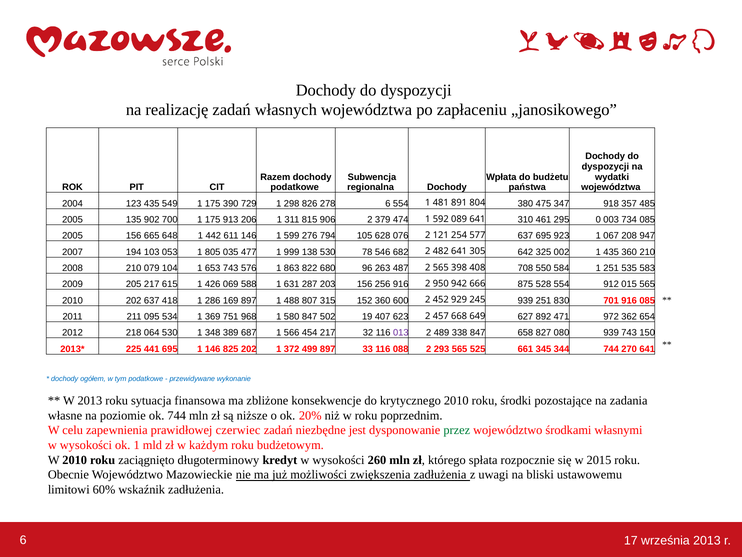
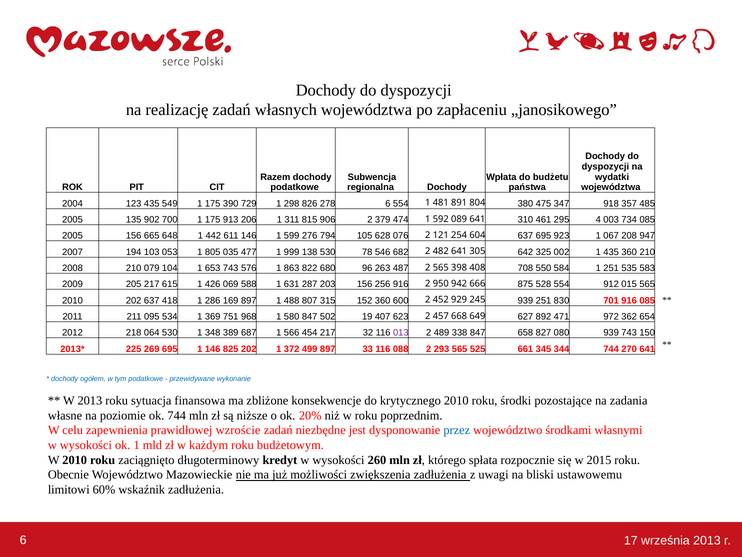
0: 0 -> 4
577: 577 -> 604
441: 441 -> 269
czerwiec: czerwiec -> wzroście
przez colour: green -> blue
